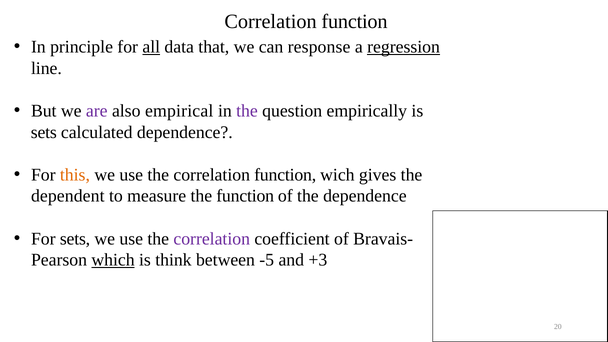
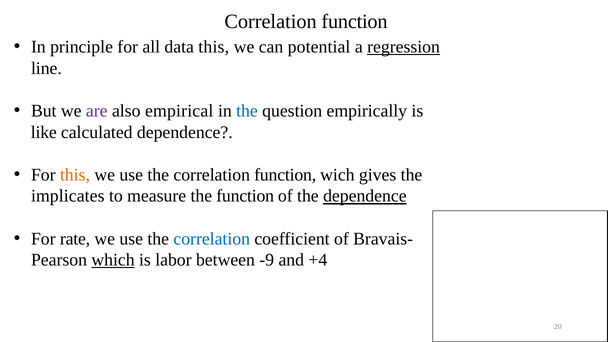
all underline: present -> none
data that: that -> this
response: response -> potential
the at (247, 111) colour: purple -> blue
sets at (44, 132): sets -> like
dependent: dependent -> implicates
dependence at (365, 196) underline: none -> present
For sets: sets -> rate
correlation at (212, 239) colour: purple -> blue
think: think -> labor
-5: -5 -> -9
+3: +3 -> +4
